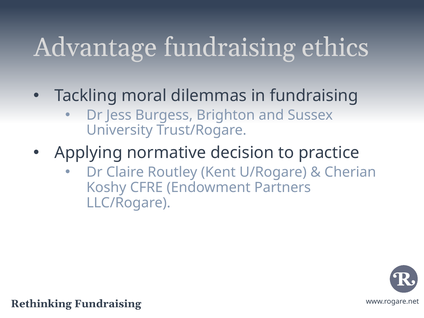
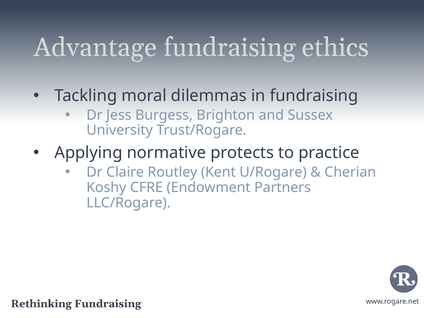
decision: decision -> protects
